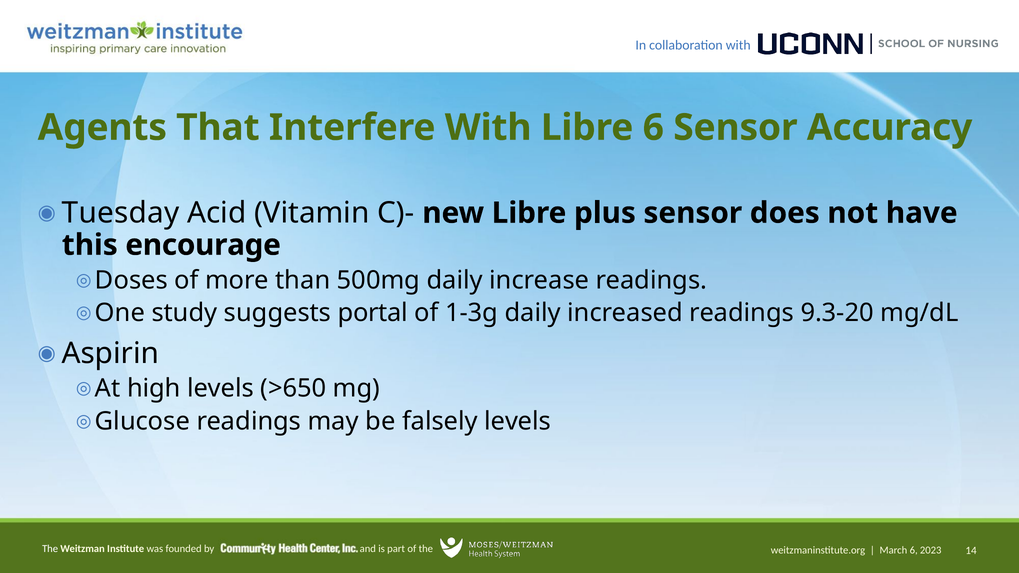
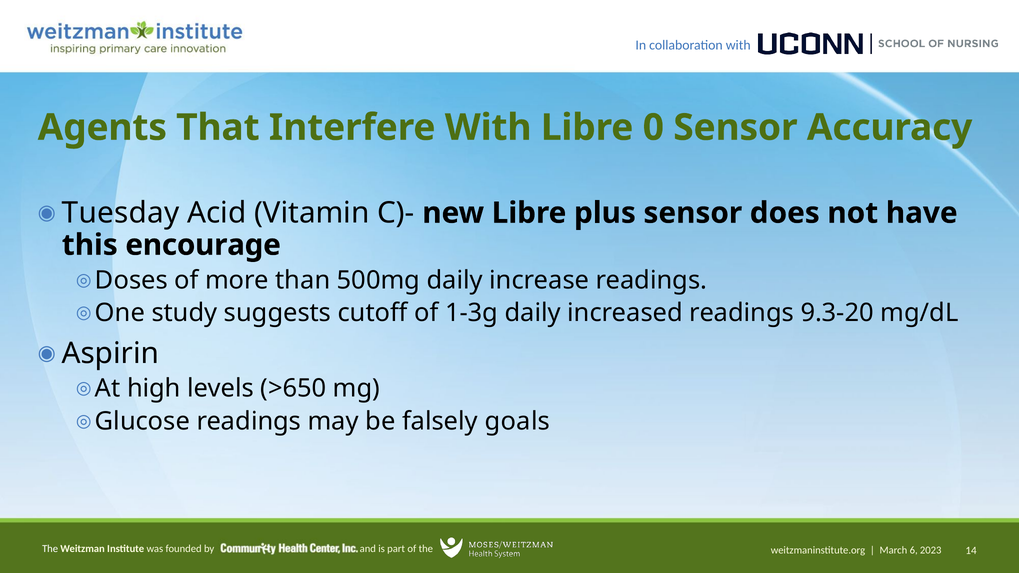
Libre 6: 6 -> 0
portal: portal -> cutoff
falsely levels: levels -> goals
